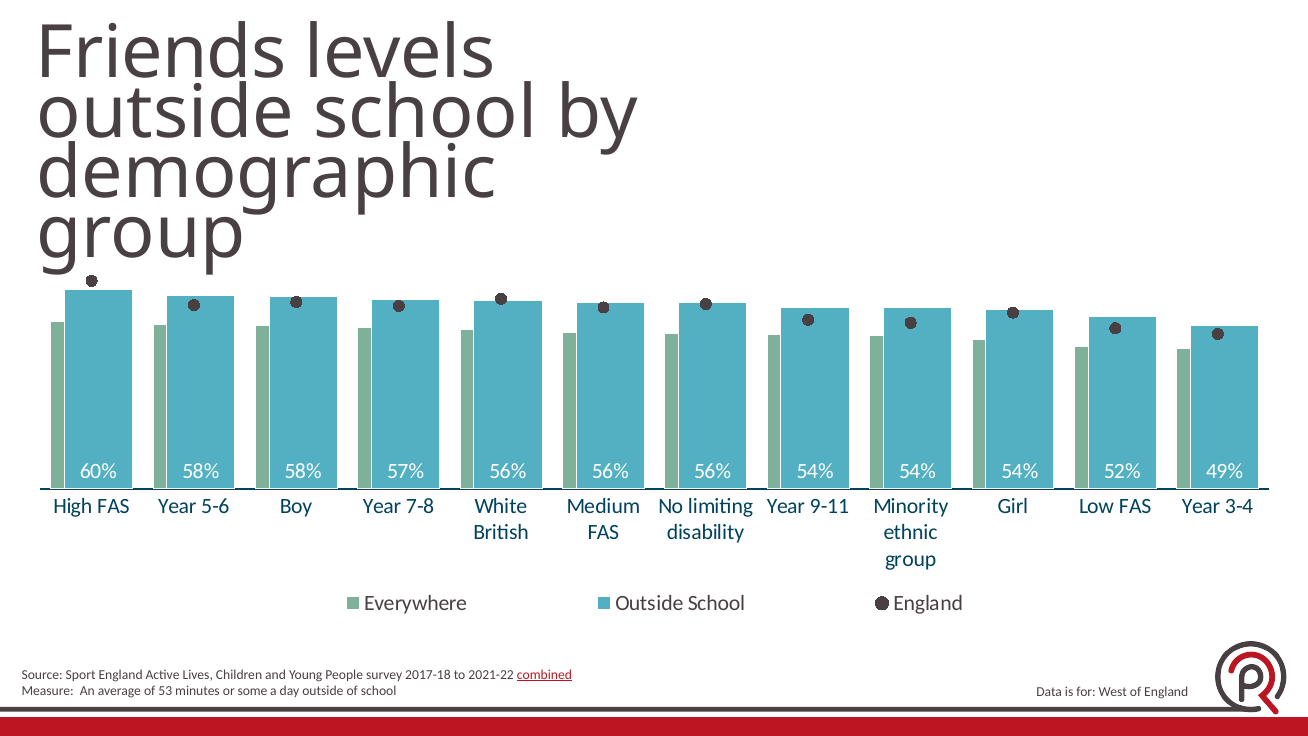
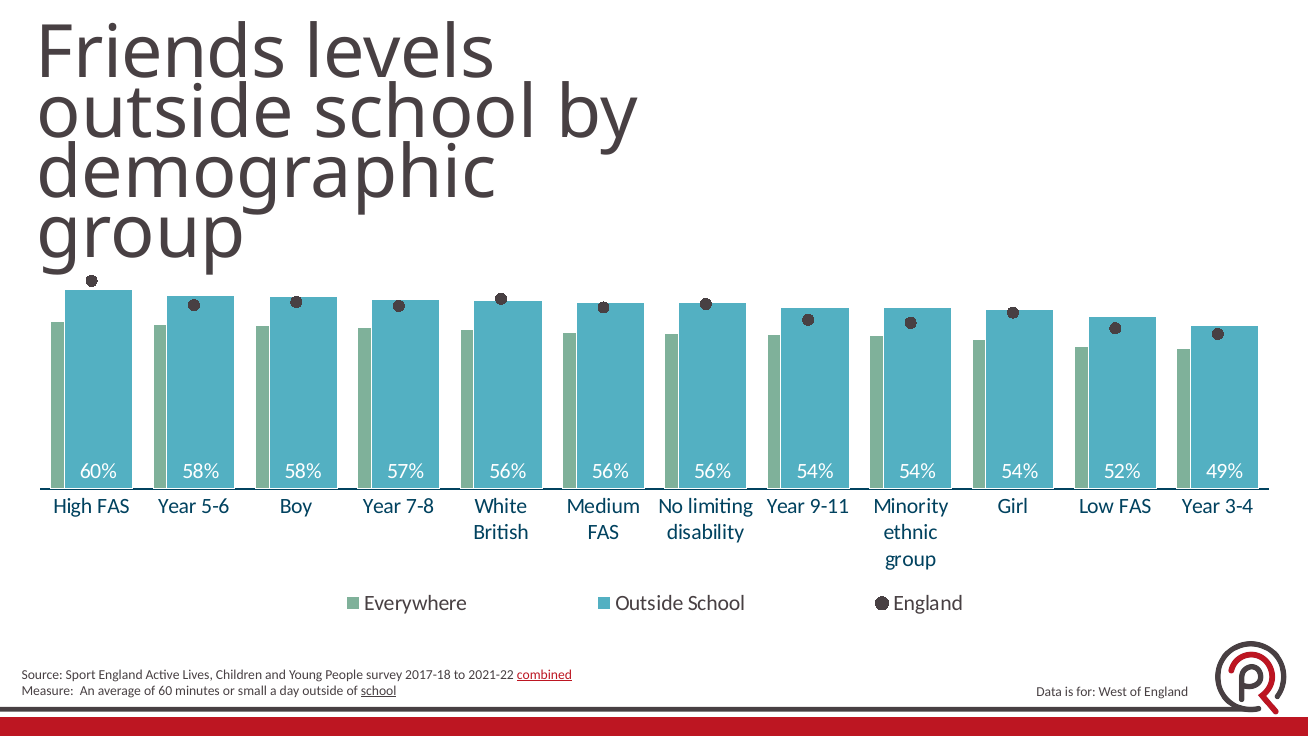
53: 53 -> 60
some: some -> small
school at (379, 691) underline: none -> present
